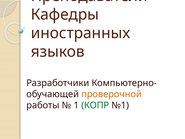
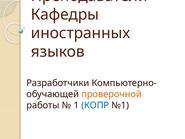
КОПР colour: green -> blue
